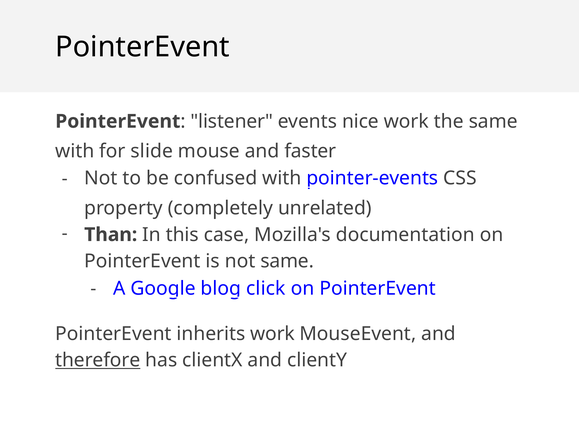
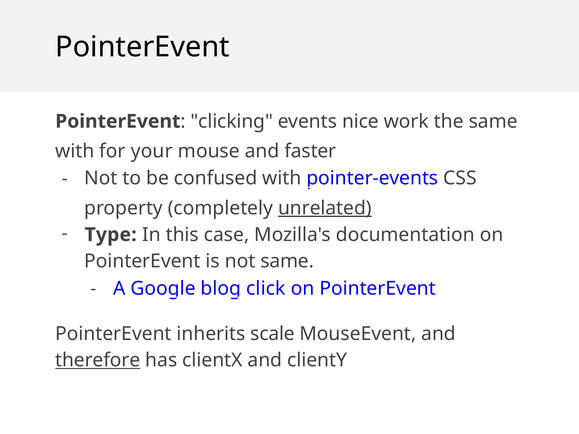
listener: listener -> clicking
slide: slide -> your
unrelated underline: none -> present
Than: Than -> Type
inherits work: work -> scale
